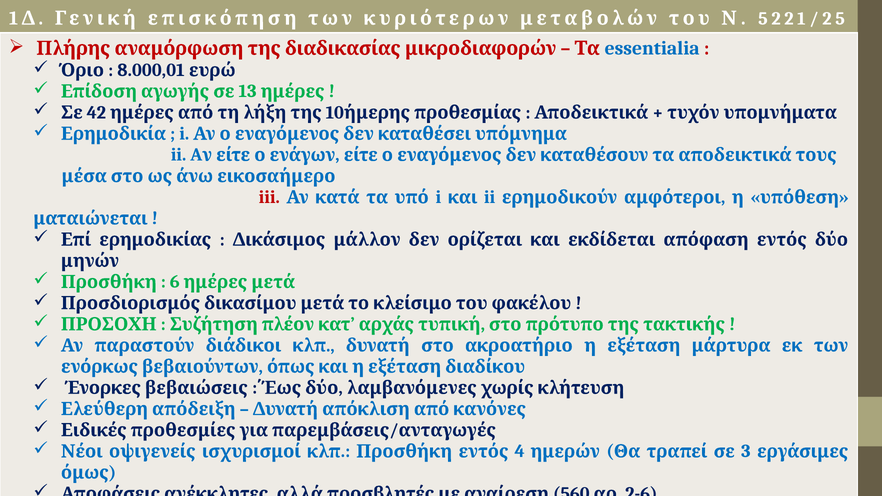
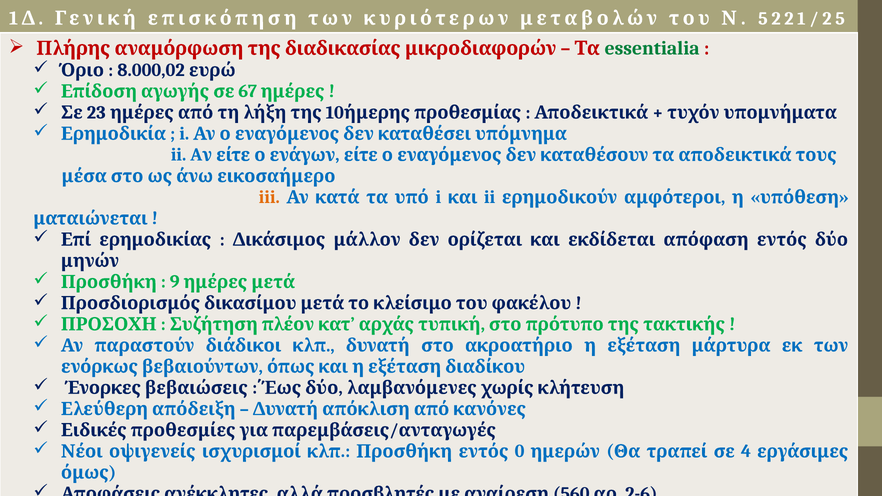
essentialia colour: blue -> green
8.000,01: 8.000,01 -> 8.000,02
13: 13 -> 67
42: 42 -> 23
iii colour: red -> orange
6: 6 -> 9
4: 4 -> 0
3: 3 -> 4
